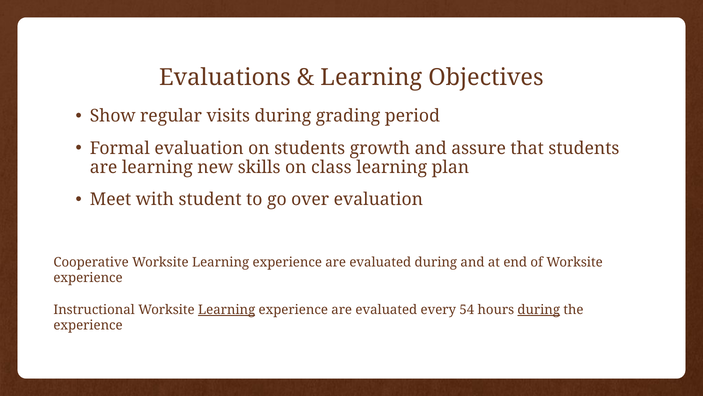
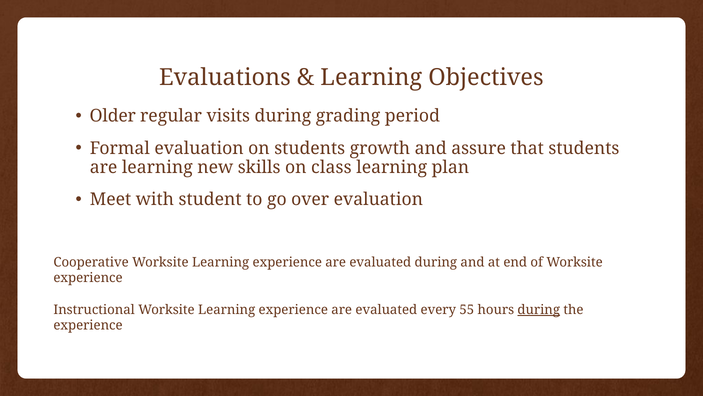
Show: Show -> Older
Learning at (227, 309) underline: present -> none
54: 54 -> 55
